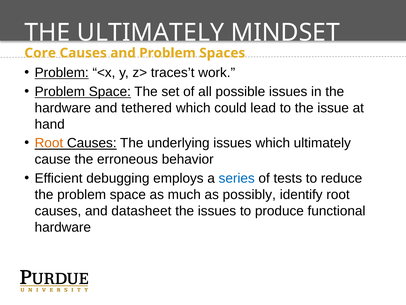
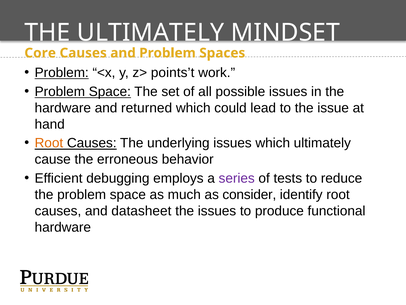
traces’t: traces’t -> points’t
tethered: tethered -> returned
series colour: blue -> purple
possibly: possibly -> consider
